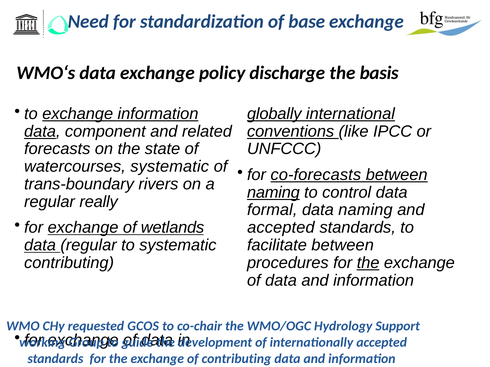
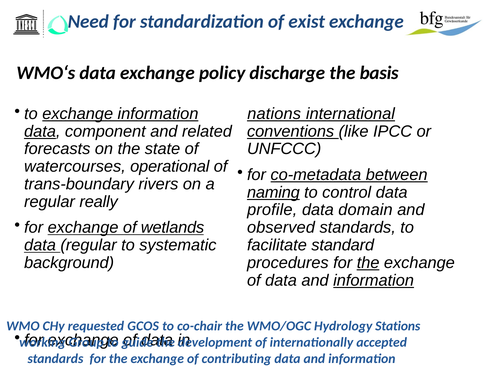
base: base -> exist
globally: globally -> nations
watercourses systematic: systematic -> operational
co-forecasts: co-forecasts -> co-metadata
formal: formal -> profile
data naming: naming -> domain
accepted at (281, 228): accepted -> observed
facilitate between: between -> standard
contributing at (69, 263): contributing -> background
information at (374, 281) underline: none -> present
Support: Support -> Stations
